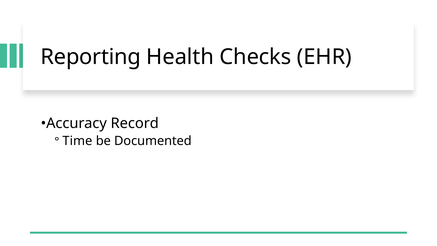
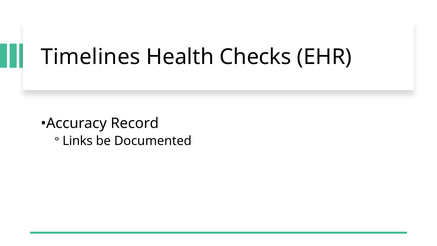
Reporting: Reporting -> Timelines
Time: Time -> Links
